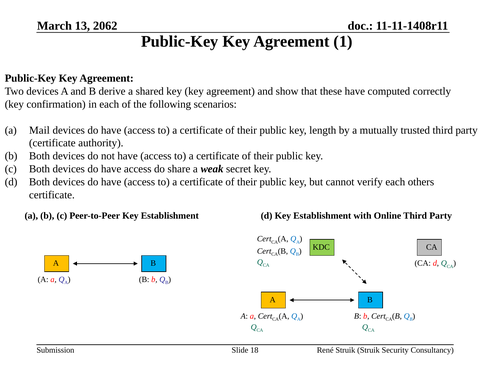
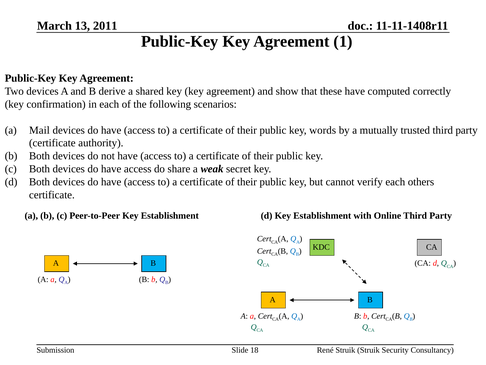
2062: 2062 -> 2011
length: length -> words
